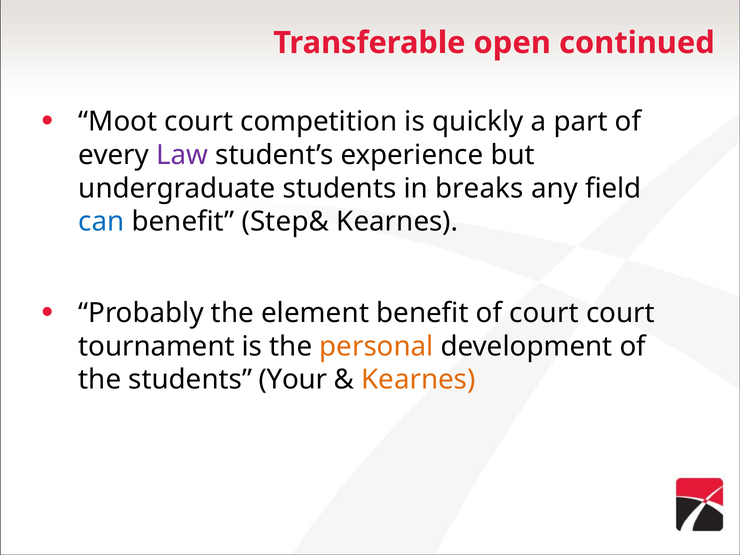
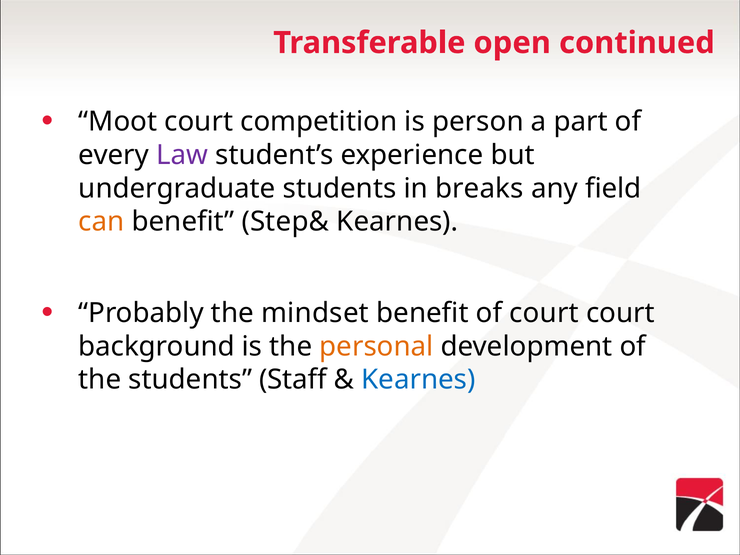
quickly: quickly -> person
can colour: blue -> orange
element: element -> mindset
tournament: tournament -> background
Your: Your -> Staff
Kearnes at (418, 380) colour: orange -> blue
